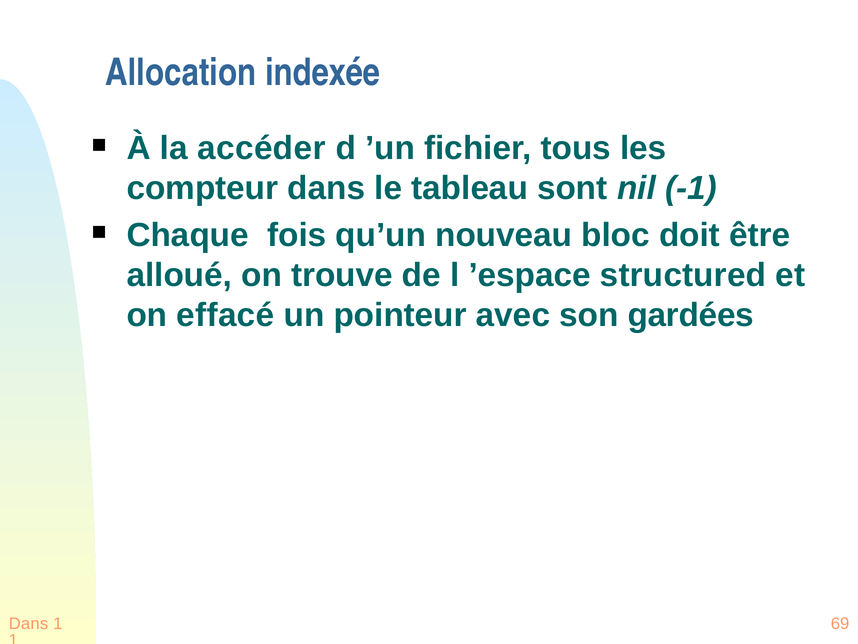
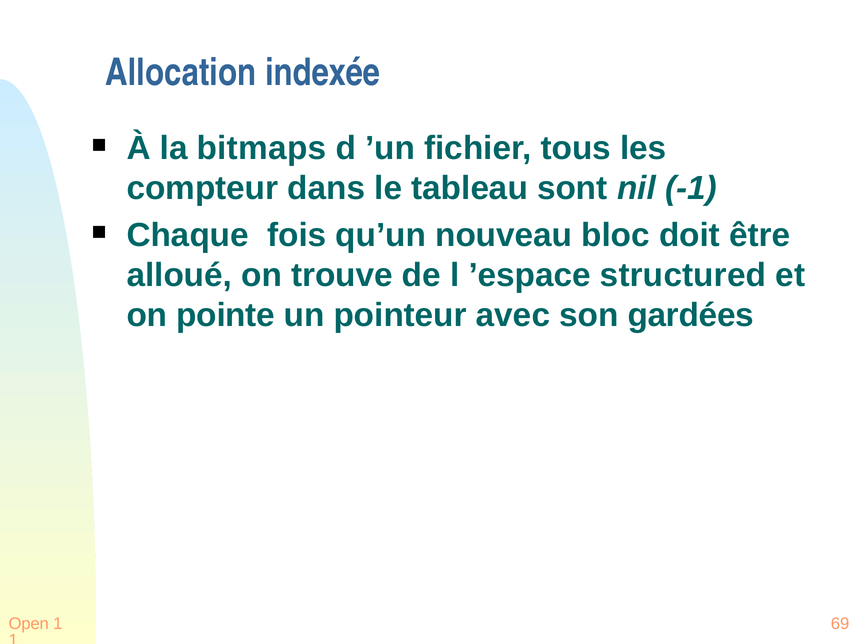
accéder: accéder -> bitmaps
effacé: effacé -> pointe
Dans at (28, 623): Dans -> Open
